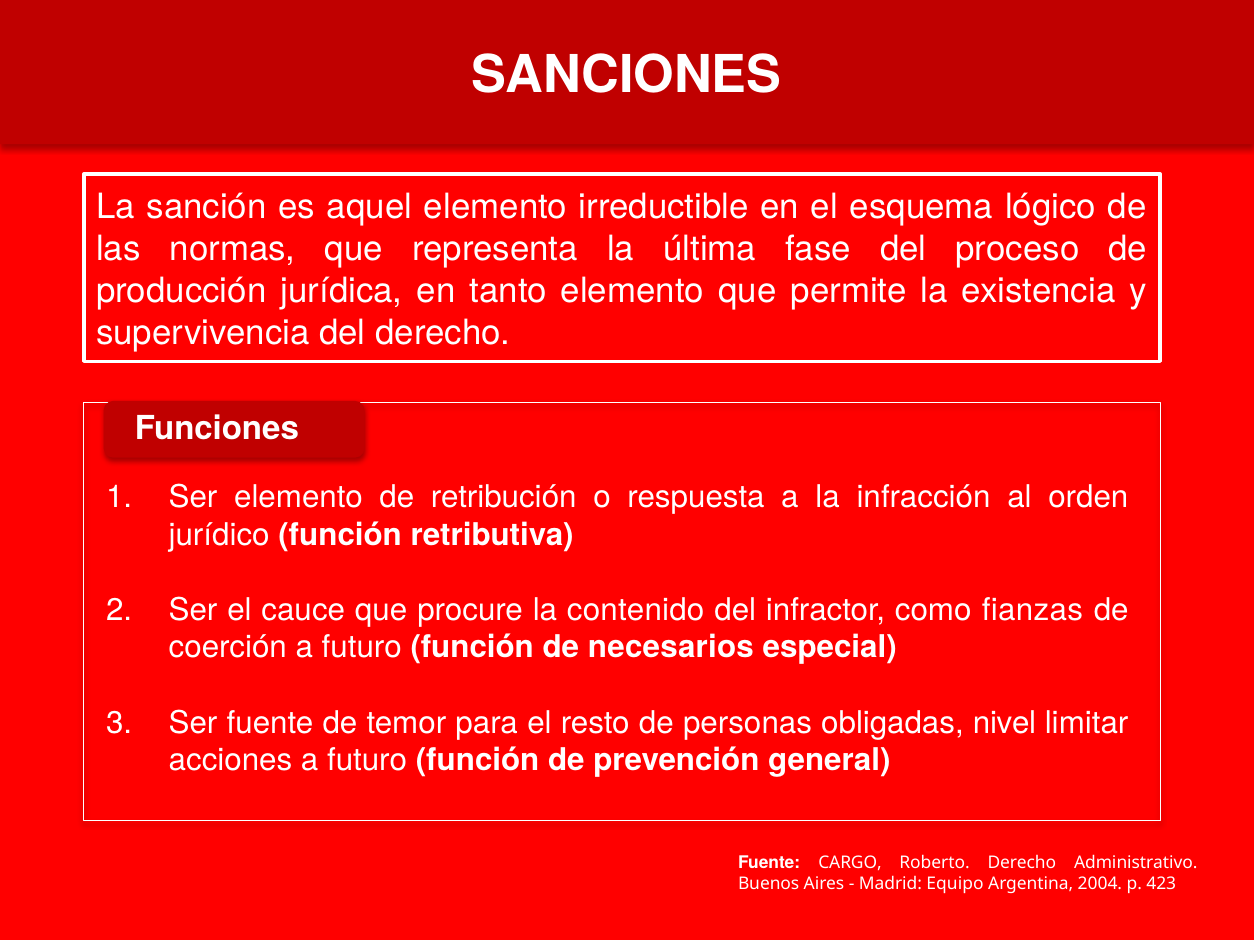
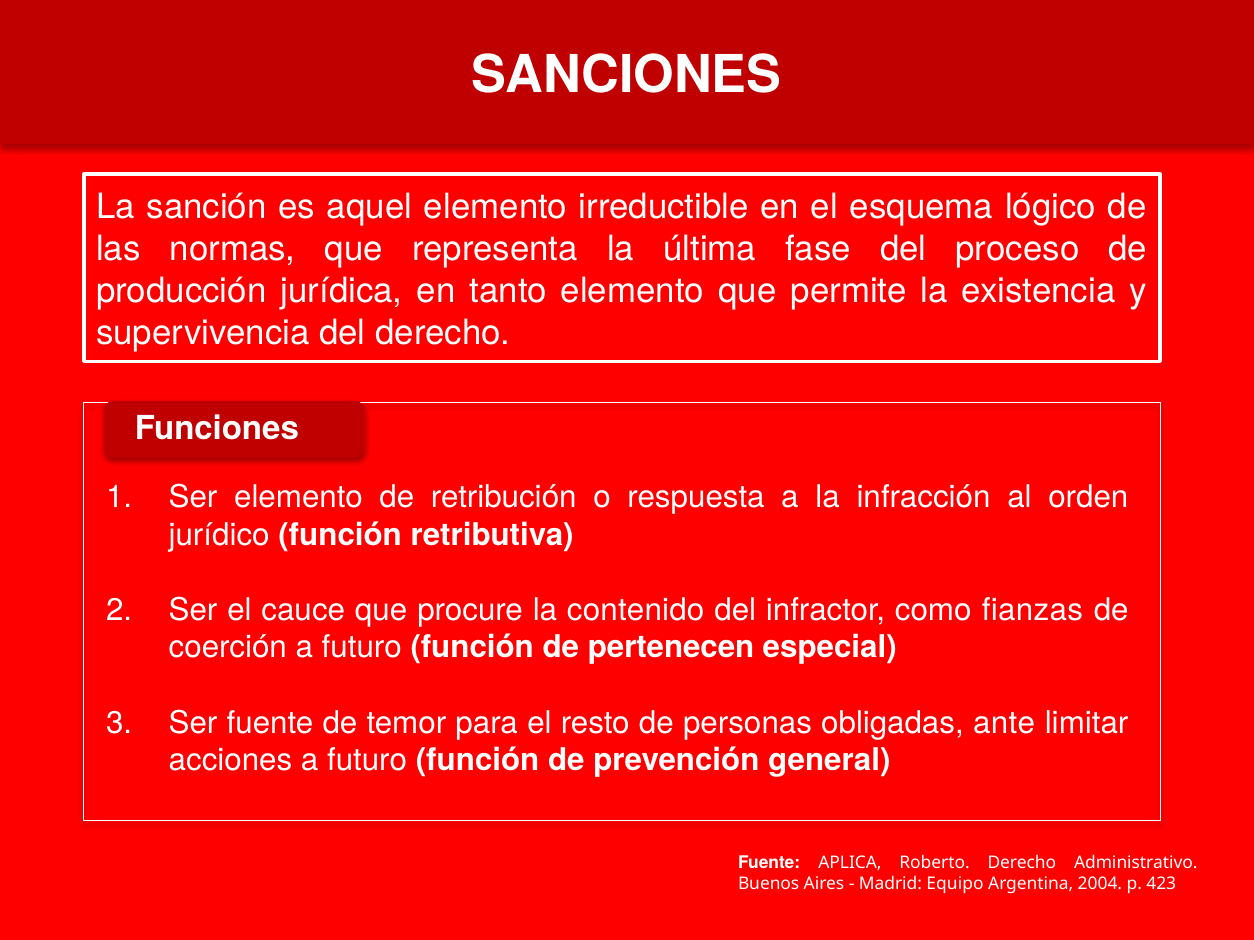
necesarios: necesarios -> pertenecen
nivel: nivel -> ante
CARGO: CARGO -> APLICA
